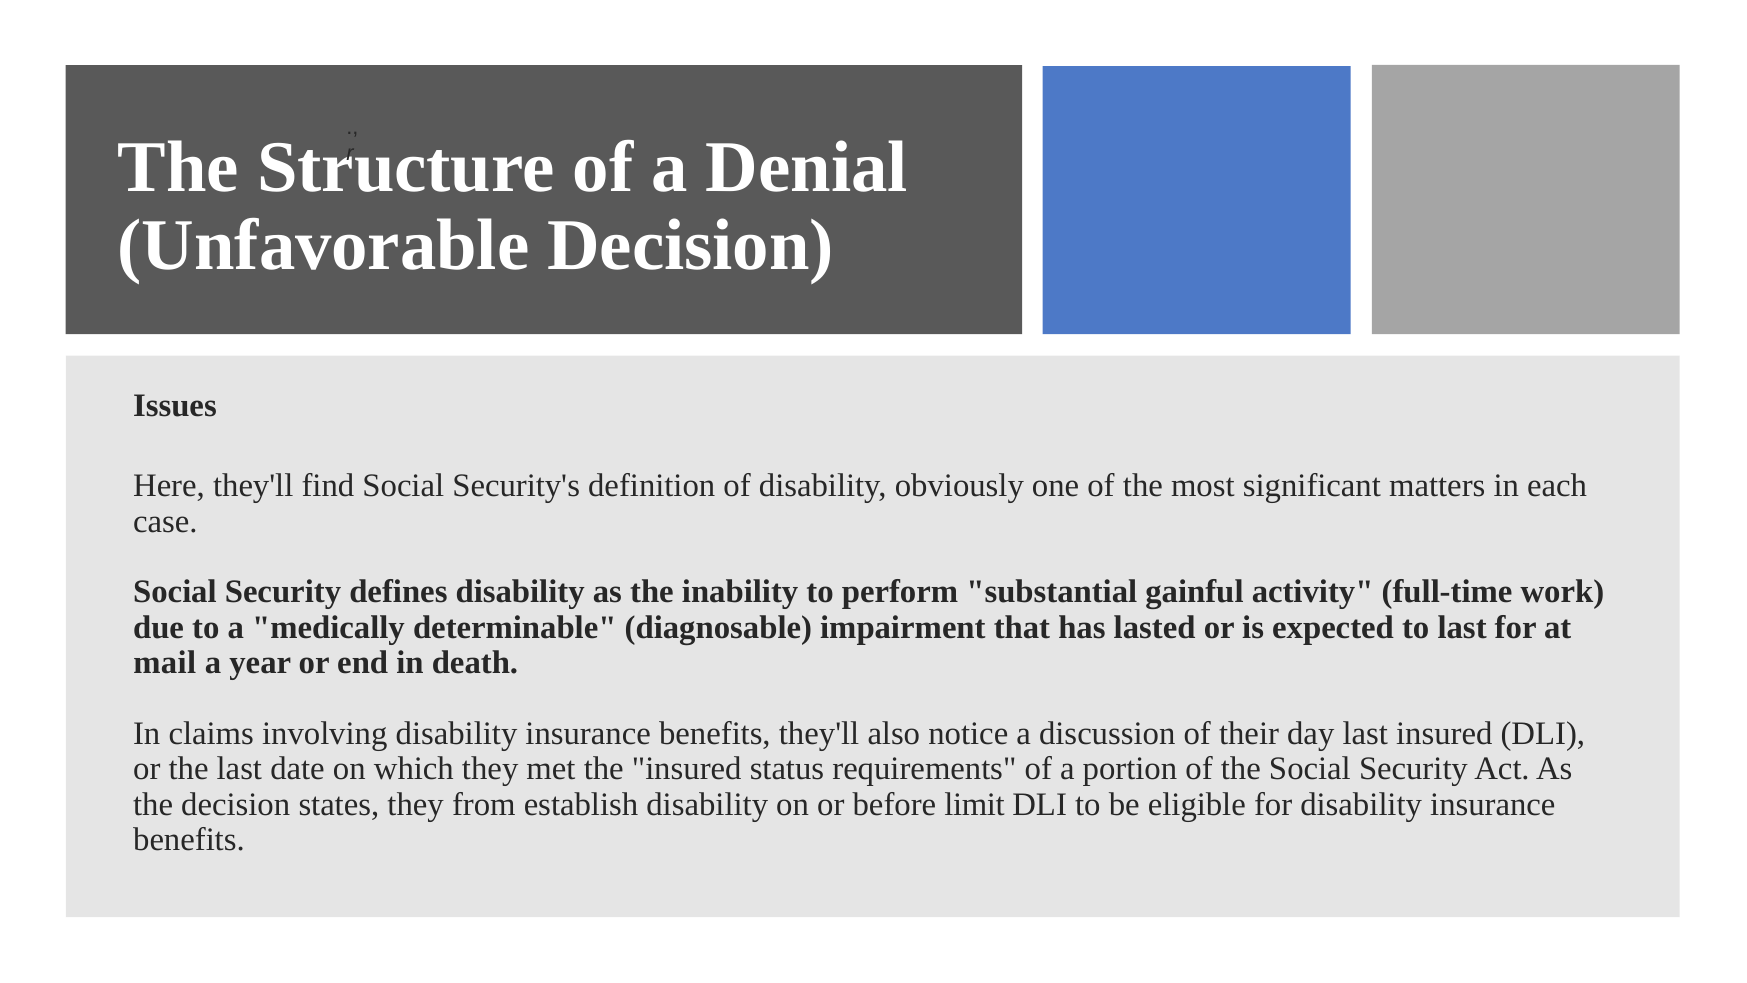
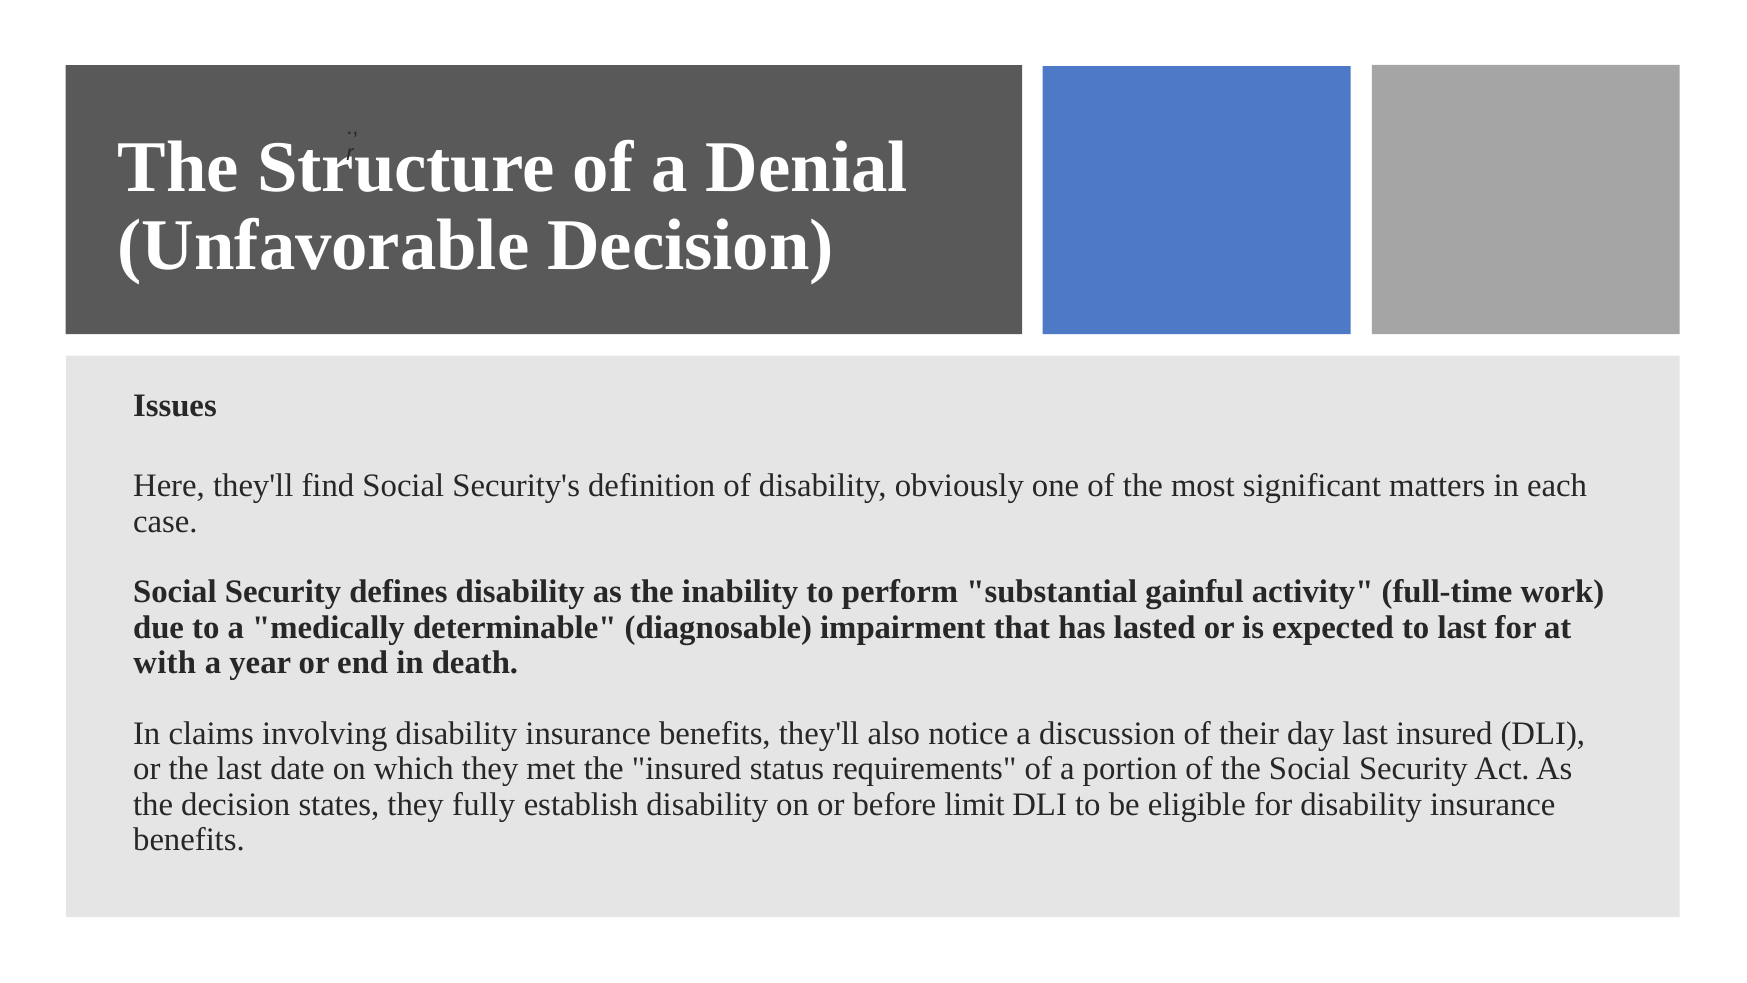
mail: mail -> with
from: from -> fully
